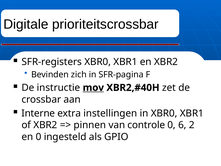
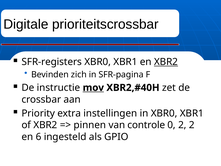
XBR2 at (166, 62) underline: none -> present
Interne: Interne -> Priority
0 6: 6 -> 2
en 0: 0 -> 6
